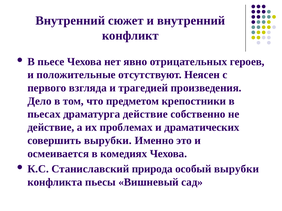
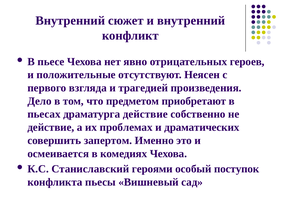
крепостники: крепостники -> приобретают
совершить вырубки: вырубки -> запертом
природа: природа -> героями
особый вырубки: вырубки -> поступок
